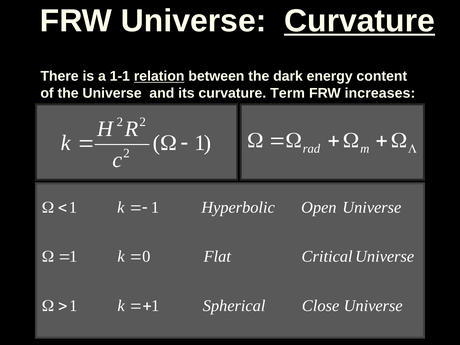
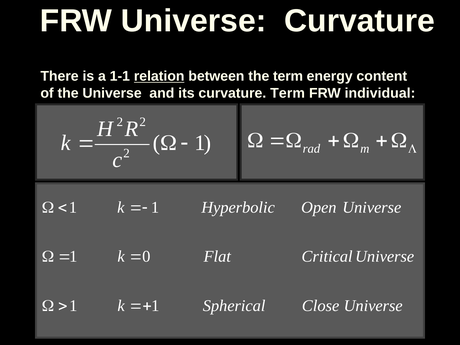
Curvature at (360, 21) underline: present -> none
the dark: dark -> term
increases: increases -> individual
